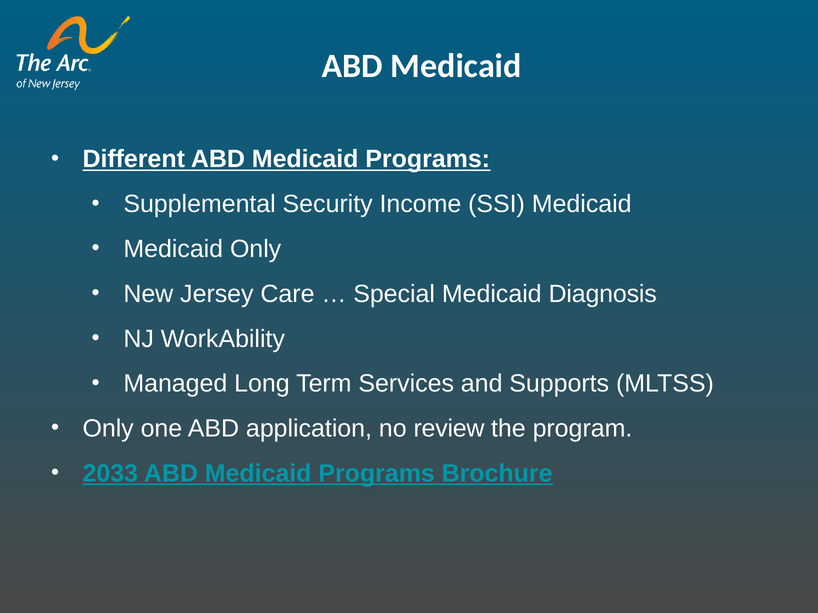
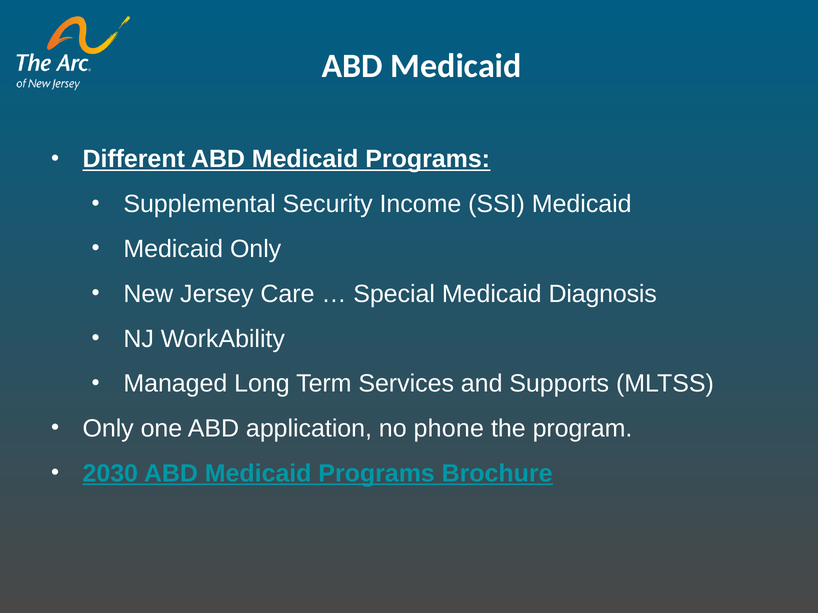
review: review -> phone
2033: 2033 -> 2030
